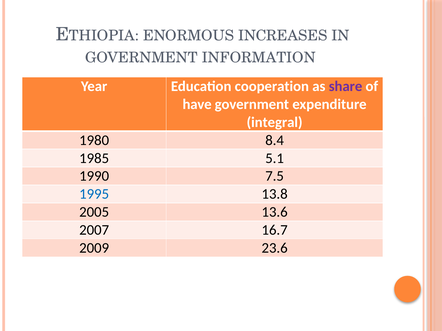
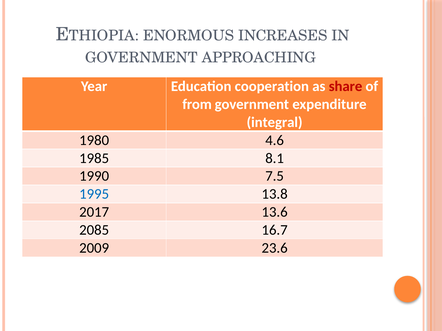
INFORMATION: INFORMATION -> APPROACHING
share colour: purple -> red
have: have -> from
8.4: 8.4 -> 4.6
5.1: 5.1 -> 8.1
2005: 2005 -> 2017
2007: 2007 -> 2085
